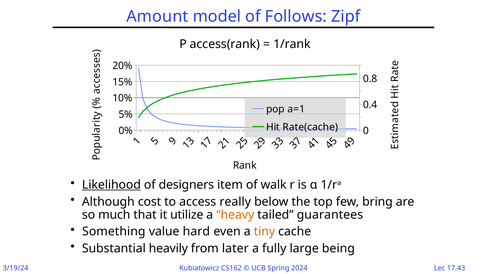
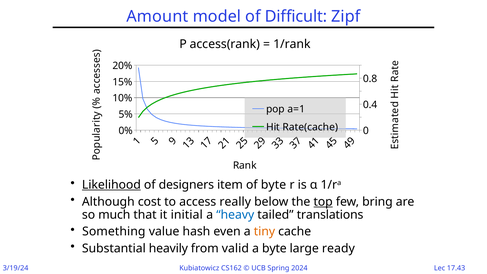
Follows: Follows -> Difficult
of walk: walk -> byte
top underline: none -> present
utilize: utilize -> initial
heavy colour: orange -> blue
guarantees: guarantees -> translations
hard: hard -> hash
later: later -> valid
a fully: fully -> byte
being: being -> ready
